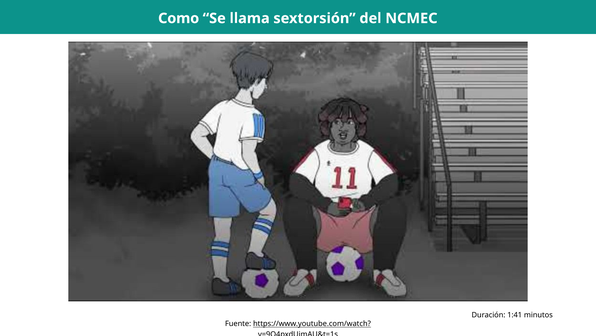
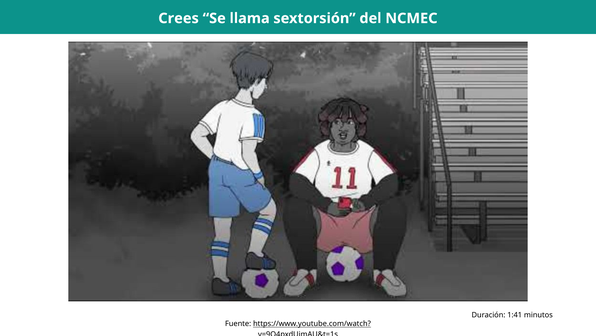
Como: Como -> Crees
